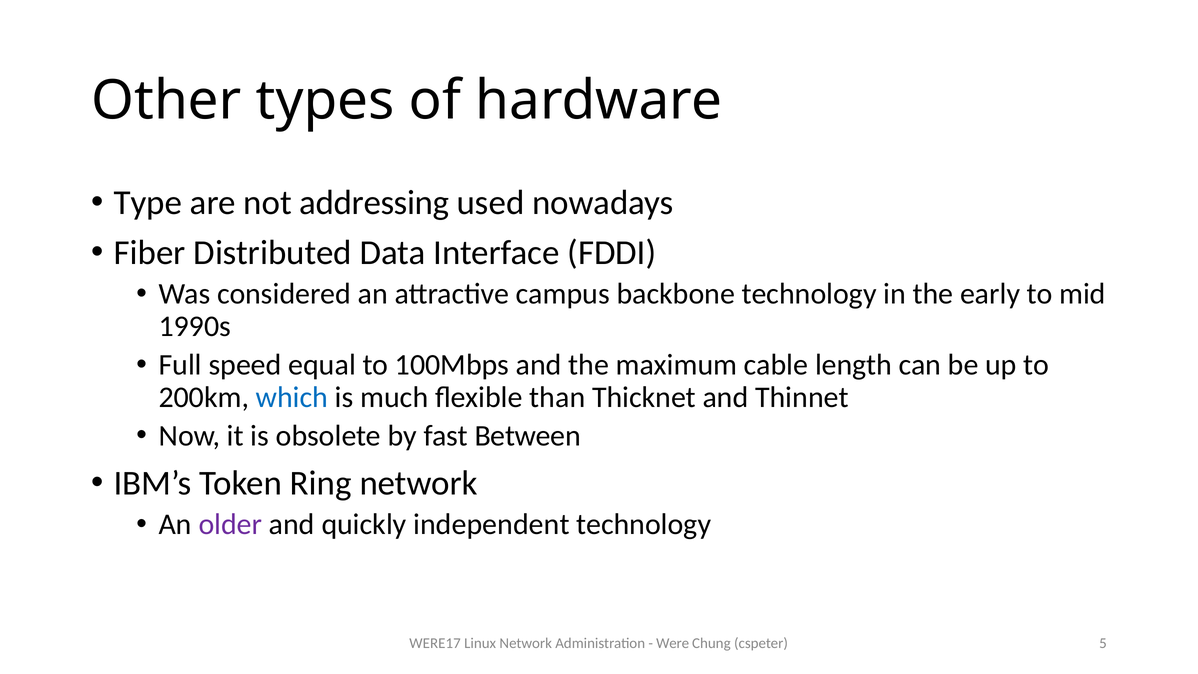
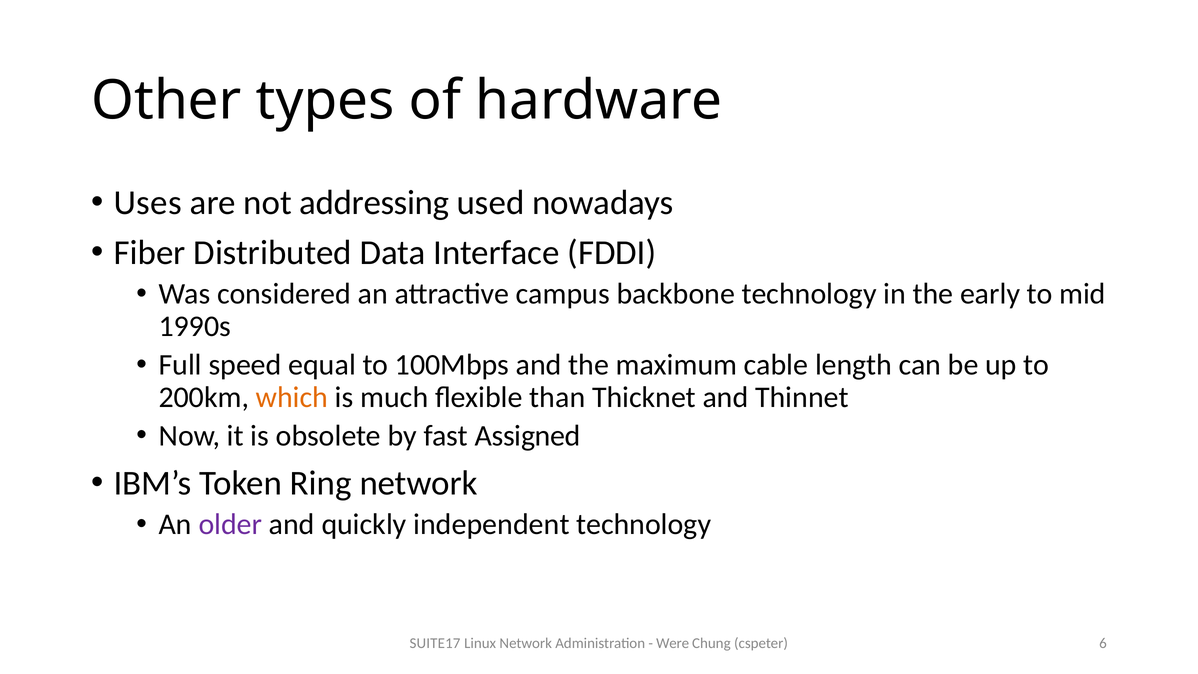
Type: Type -> Uses
which colour: blue -> orange
Between: Between -> Assigned
WERE17: WERE17 -> SUITE17
5: 5 -> 6
